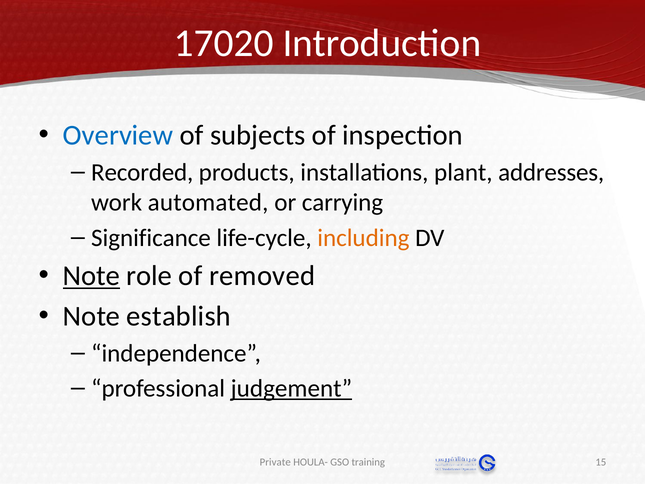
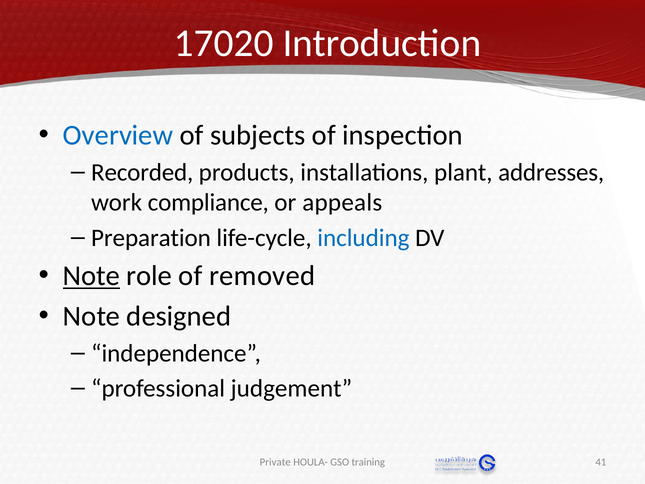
automated: automated -> compliance
carrying: carrying -> appeals
Significance: Significance -> Preparation
including colour: orange -> blue
establish: establish -> designed
judgement underline: present -> none
15: 15 -> 41
